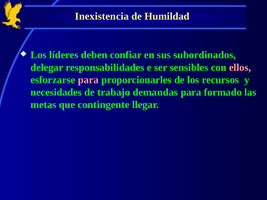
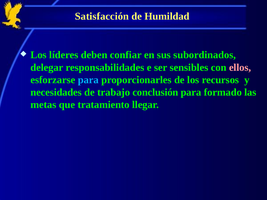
Inexistencia: Inexistencia -> Satisfacción
para at (88, 80) colour: pink -> light blue
demandas: demandas -> conclusión
contingente: contingente -> tratamiento
